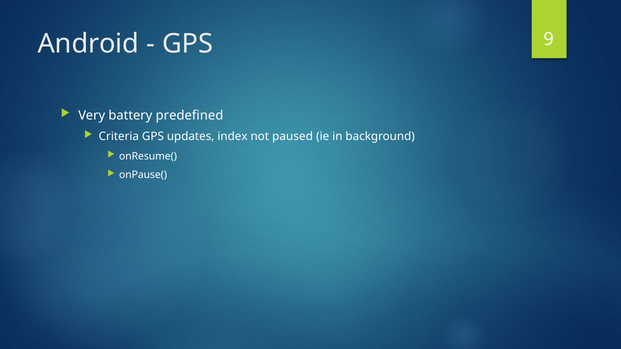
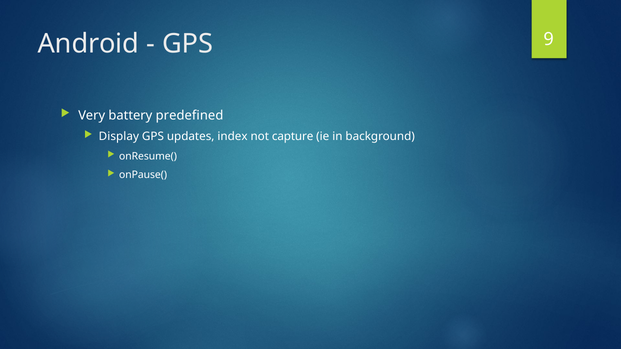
Criteria: Criteria -> Display
paused: paused -> capture
